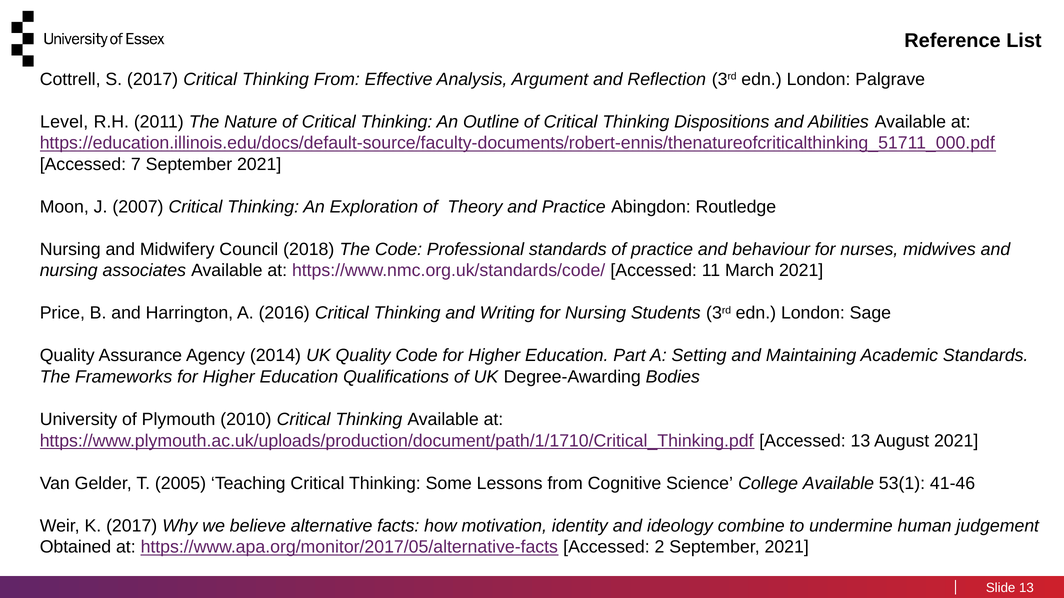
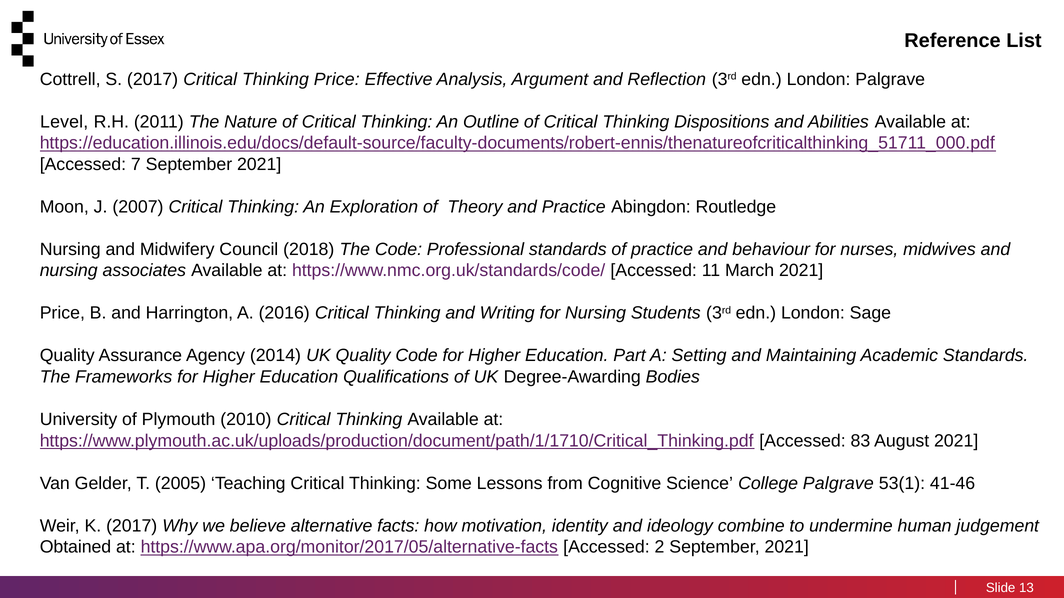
Thinking From: From -> Price
Accessed 13: 13 -> 83
College Available: Available -> Palgrave
